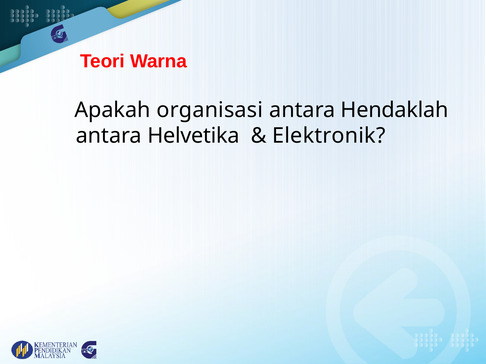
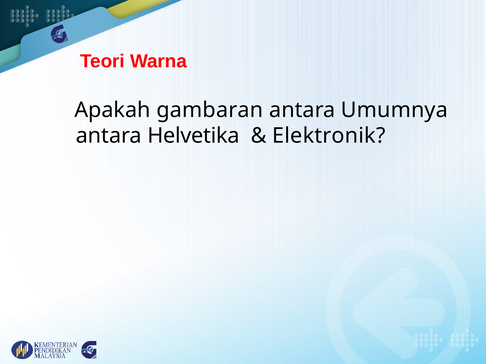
organisasi: organisasi -> gambaran
Hendaklah: Hendaklah -> Umumnya
